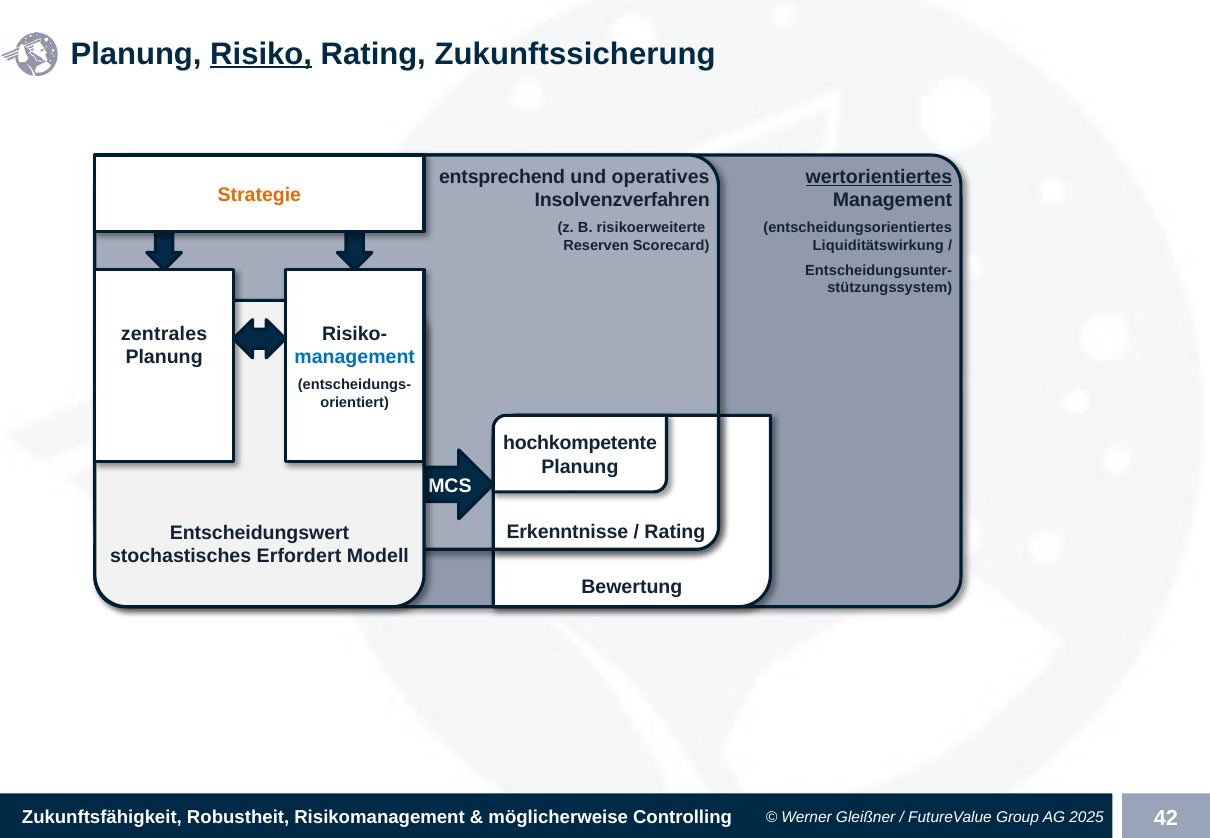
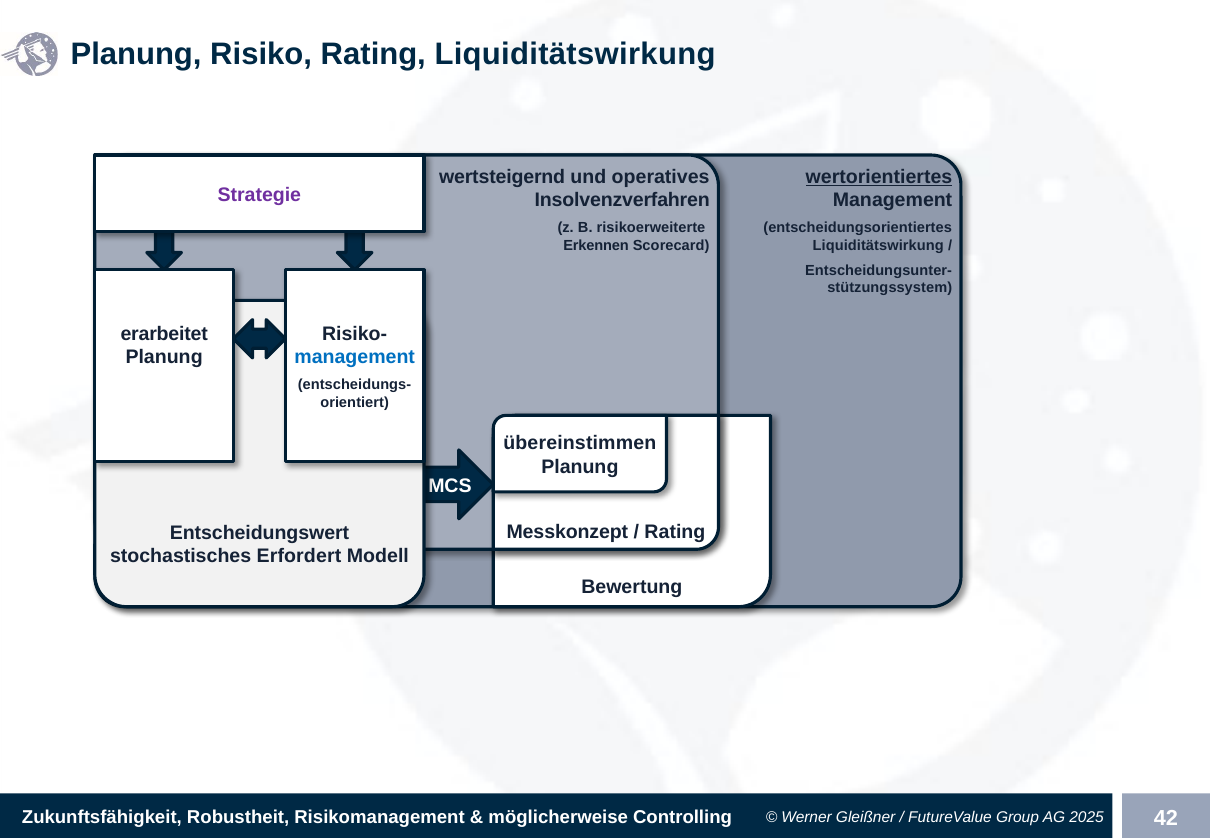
Risiko underline: present -> none
Rating Zukunftssicherung: Zukunftssicherung -> Liquiditätswirkung
entsprechend: entsprechend -> wertsteigernd
Strategie colour: orange -> purple
Reserven: Reserven -> Erkennen
zentrales: zentrales -> erarbeitet
hochkompetente: hochkompetente -> übereinstimmen
Erkenntnisse: Erkenntnisse -> Messkonzept
